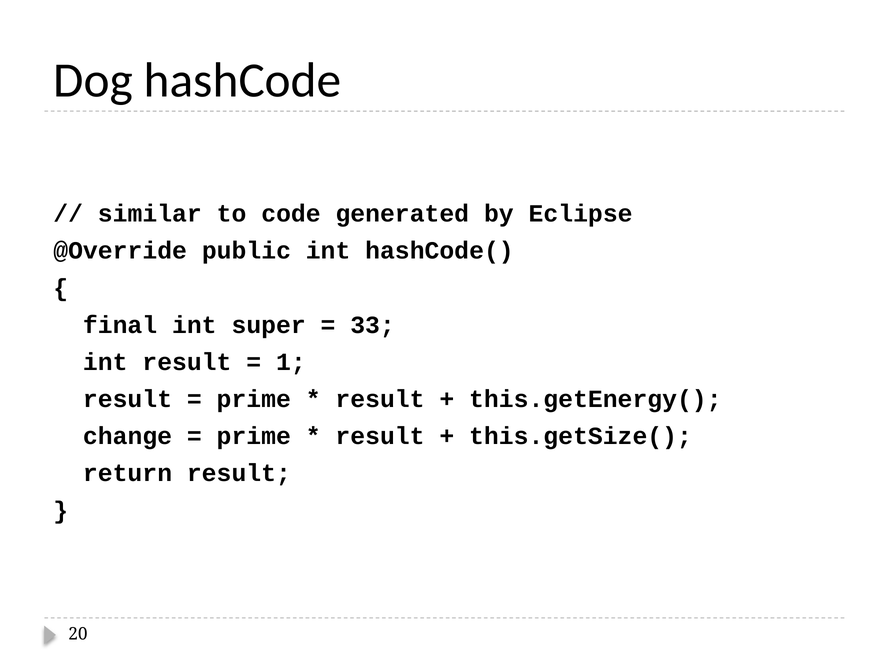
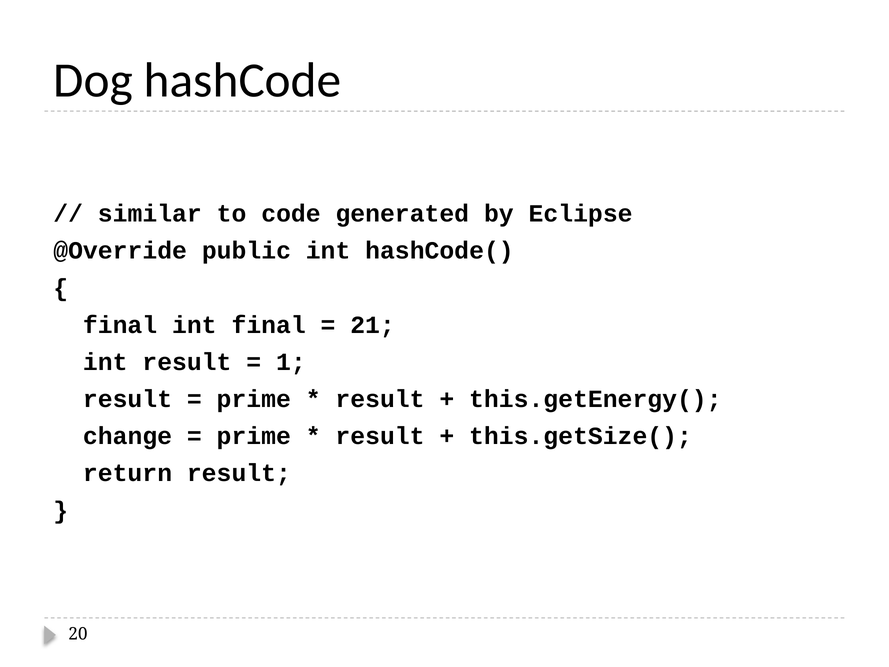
int super: super -> final
33: 33 -> 21
